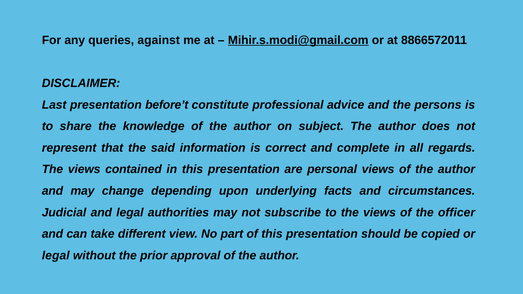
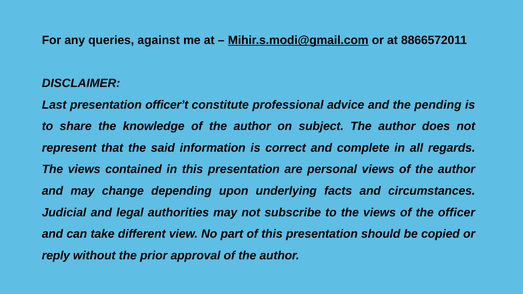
before’t: before’t -> officer’t
persons: persons -> pending
legal at (56, 256): legal -> reply
